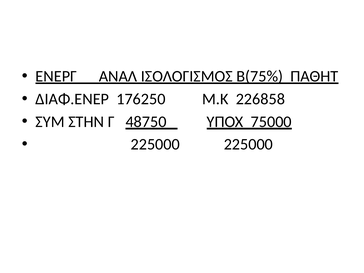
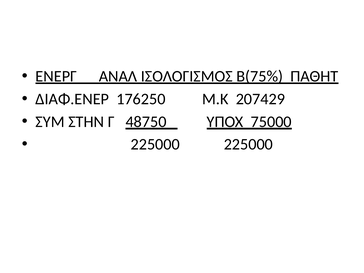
226858: 226858 -> 207429
